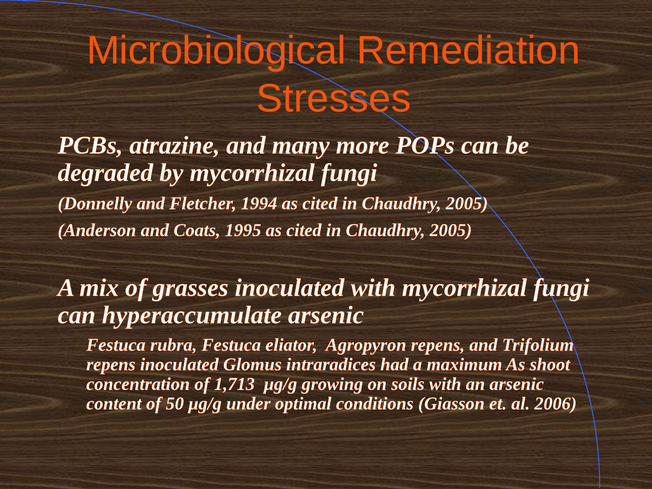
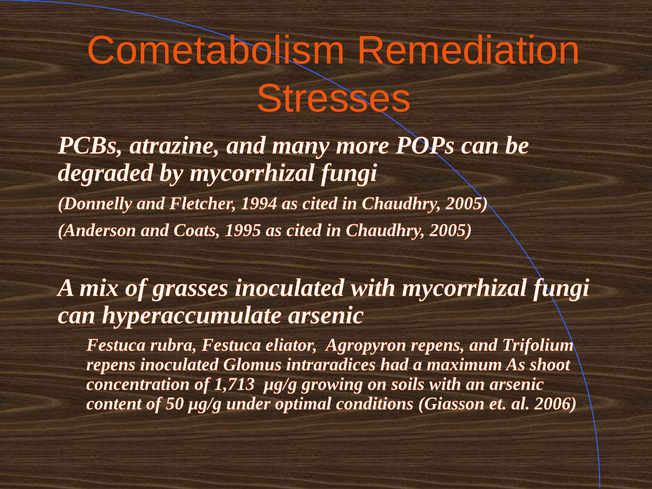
Microbiological: Microbiological -> Cometabolism
